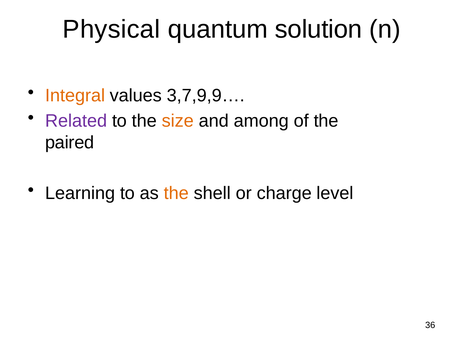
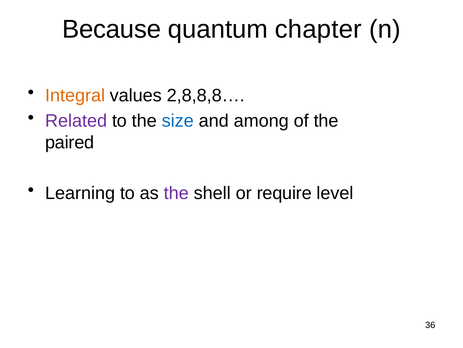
Physical: Physical -> Because
solution: solution -> chapter
3,7,9,9…: 3,7,9,9… -> 2,8,8,8…
size colour: orange -> blue
the at (176, 193) colour: orange -> purple
charge: charge -> require
